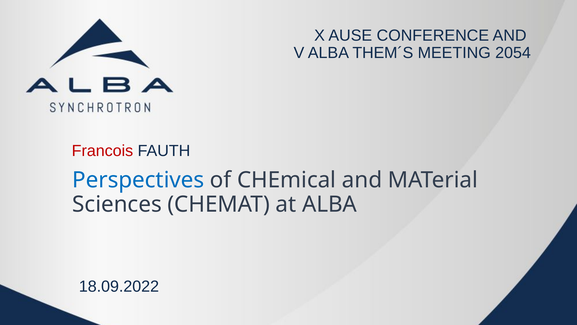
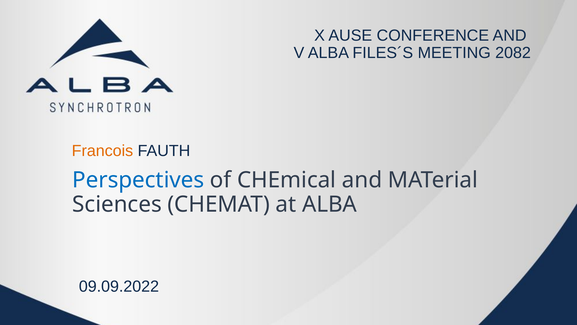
THEM´S: THEM´S -> FILES´S
2054: 2054 -> 2082
Francois colour: red -> orange
18.09.2022: 18.09.2022 -> 09.09.2022
